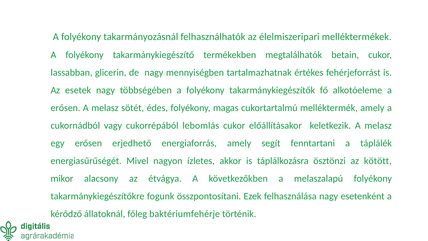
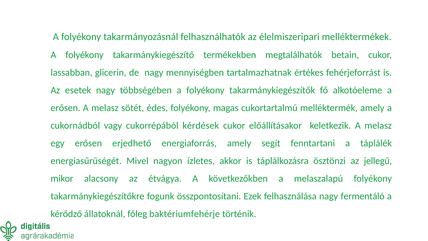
lebomlás: lebomlás -> kérdések
kötött: kötött -> jellegű
esetenként: esetenként -> fermentáló
